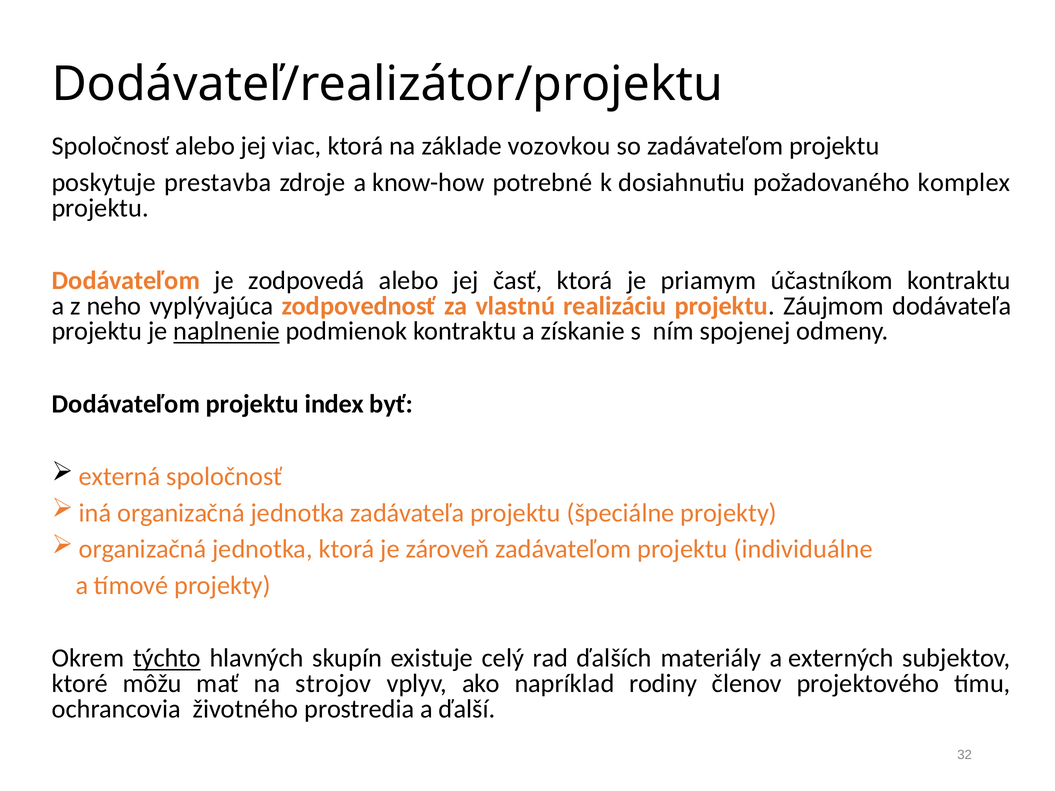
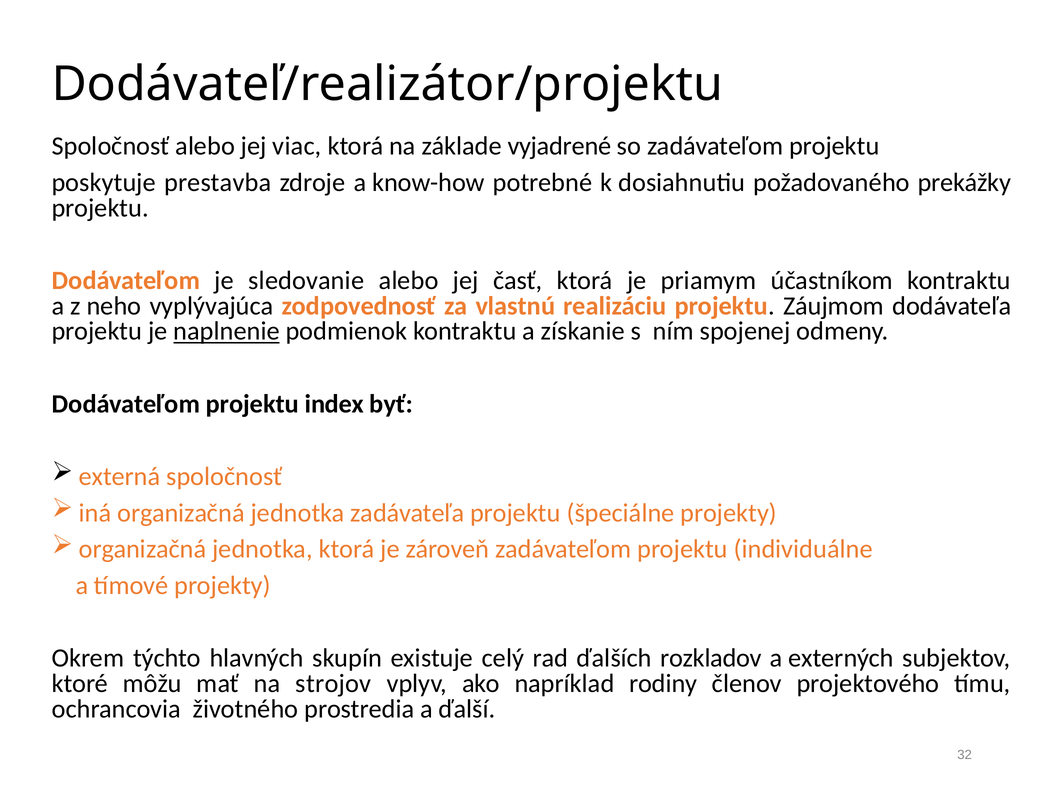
vozovkou: vozovkou -> vyjadrené
komplex: komplex -> prekážky
zodpovedá: zodpovedá -> sledovanie
týchto underline: present -> none
materiály: materiály -> rozkladov
